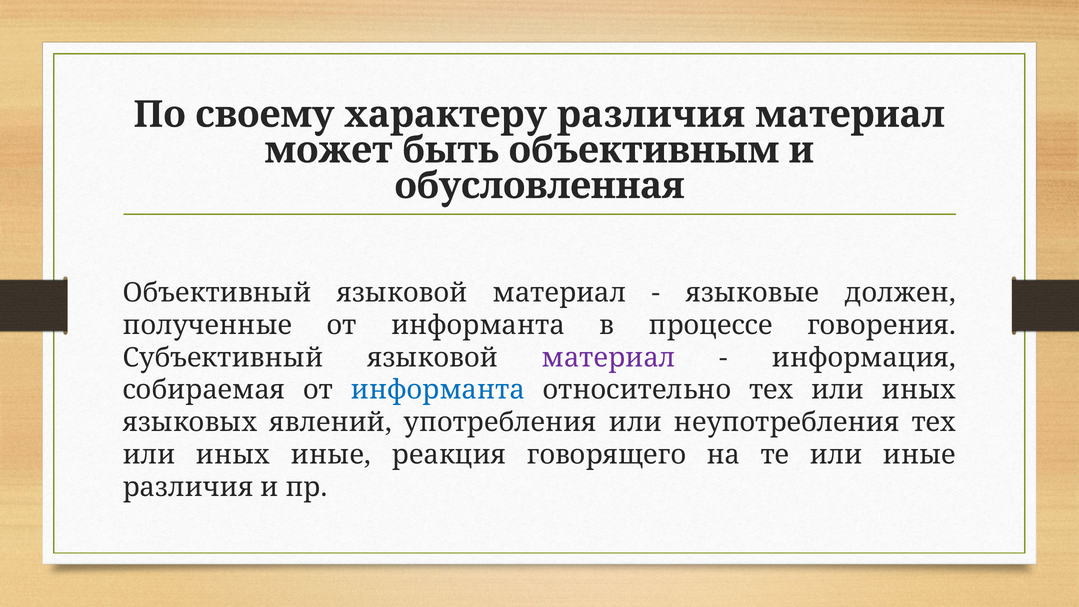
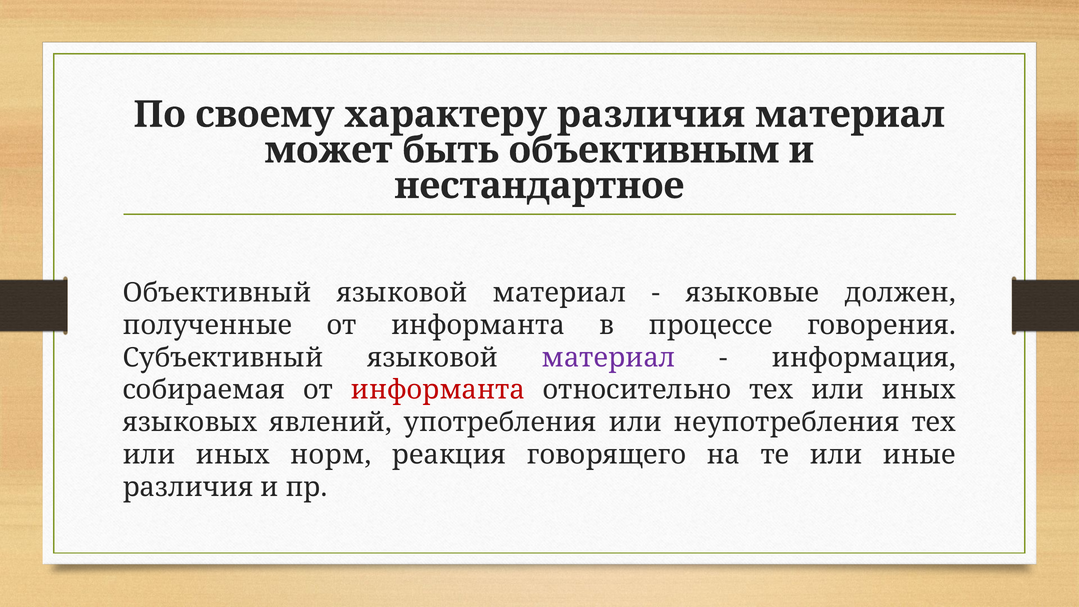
обусловленная: обусловленная -> нестандартное
информанта at (438, 390) colour: blue -> red
иных иные: иные -> норм
